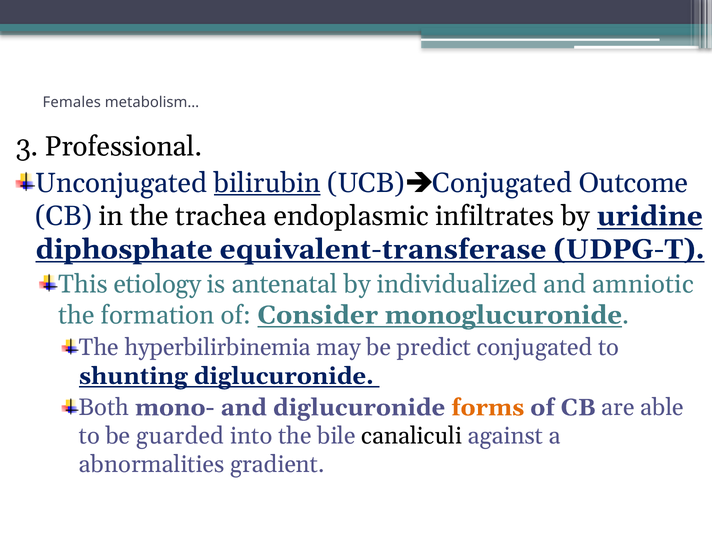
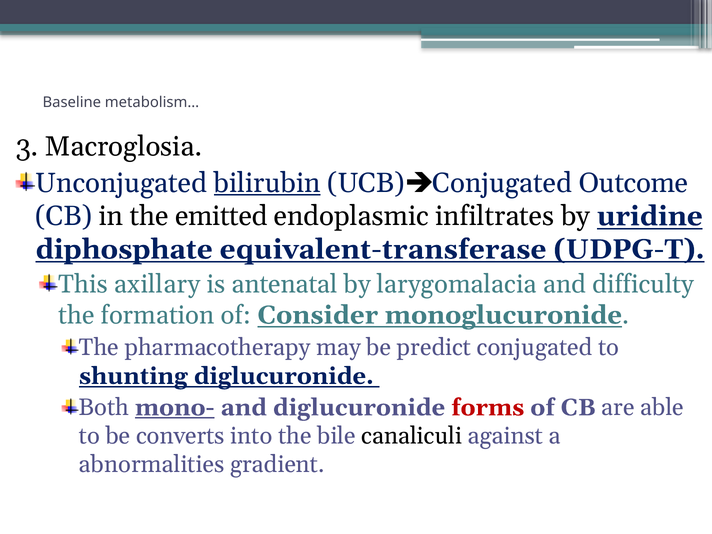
Females: Females -> Baseline
Professional: Professional -> Macroglosia
trachea: trachea -> emitted
etiology: etiology -> axillary
individualized: individualized -> larygomalacia
amniotic: amniotic -> difficulty
hyperbilirbinemia: hyperbilirbinemia -> pharmacotherapy
mono- underline: none -> present
forms colour: orange -> red
guarded: guarded -> converts
